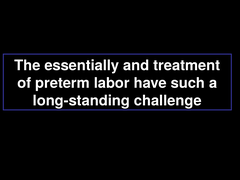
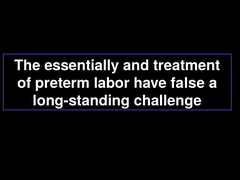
such: such -> false
